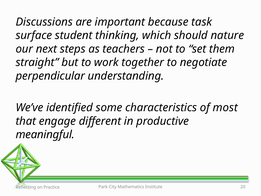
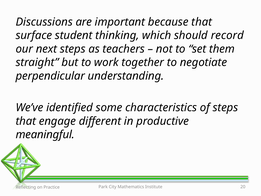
because task: task -> that
nature: nature -> record
of most: most -> steps
